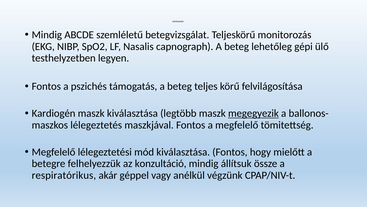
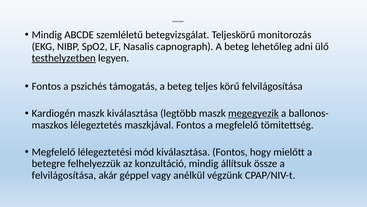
gépi: gépi -> adni
testhelyzetben underline: none -> present
respiratórikus at (64, 175): respiratórikus -> felvilágosítása
